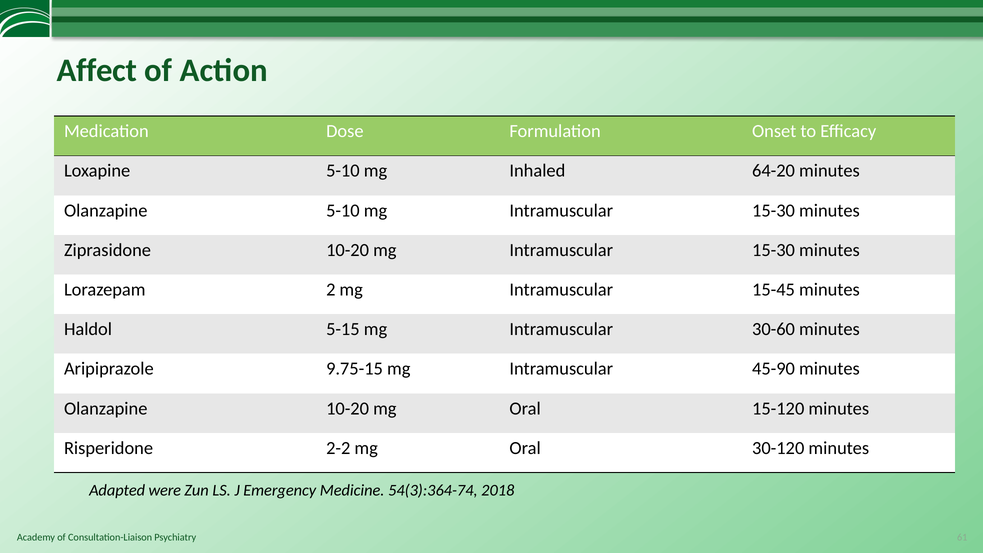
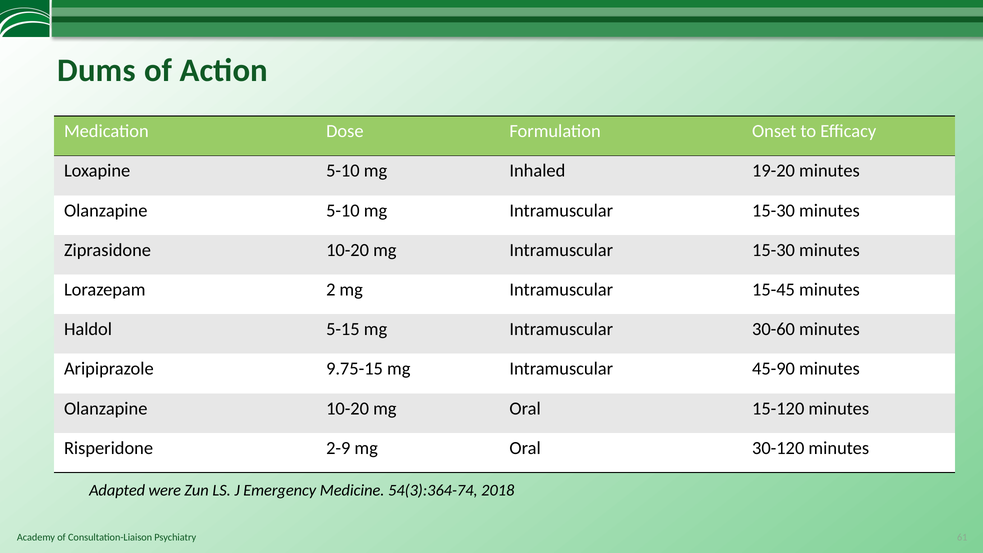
Affect: Affect -> Dums
64-20: 64-20 -> 19-20
2-2: 2-2 -> 2-9
